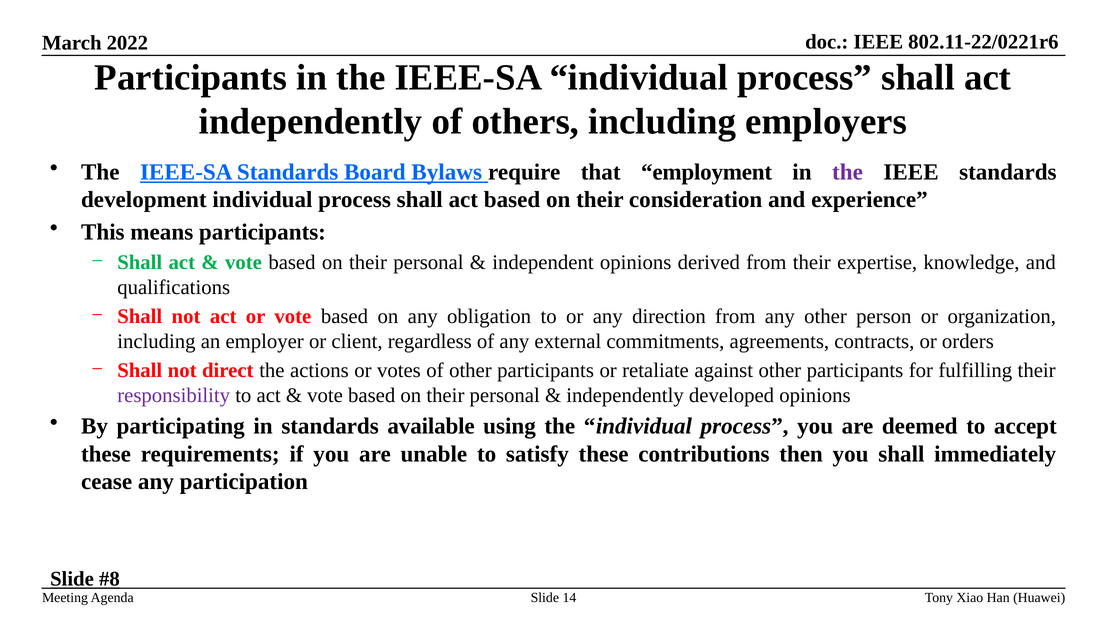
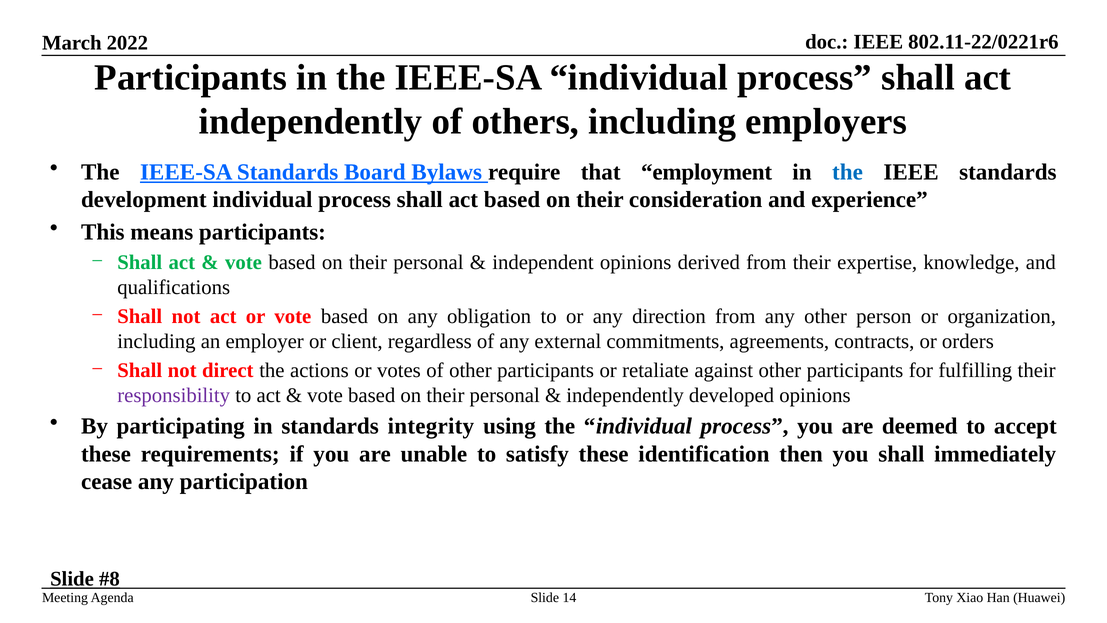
the at (847, 172) colour: purple -> blue
available: available -> integrity
contributions: contributions -> identification
